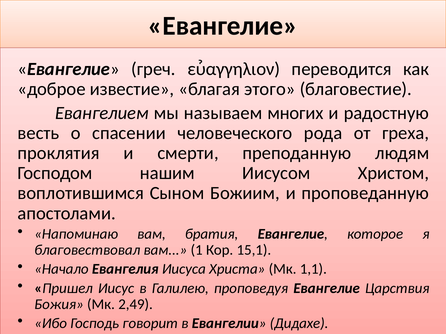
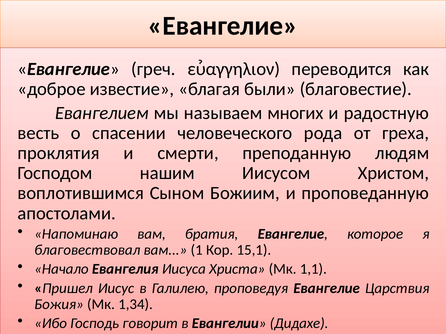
этого: этого -> были
2,49: 2,49 -> 1,34
